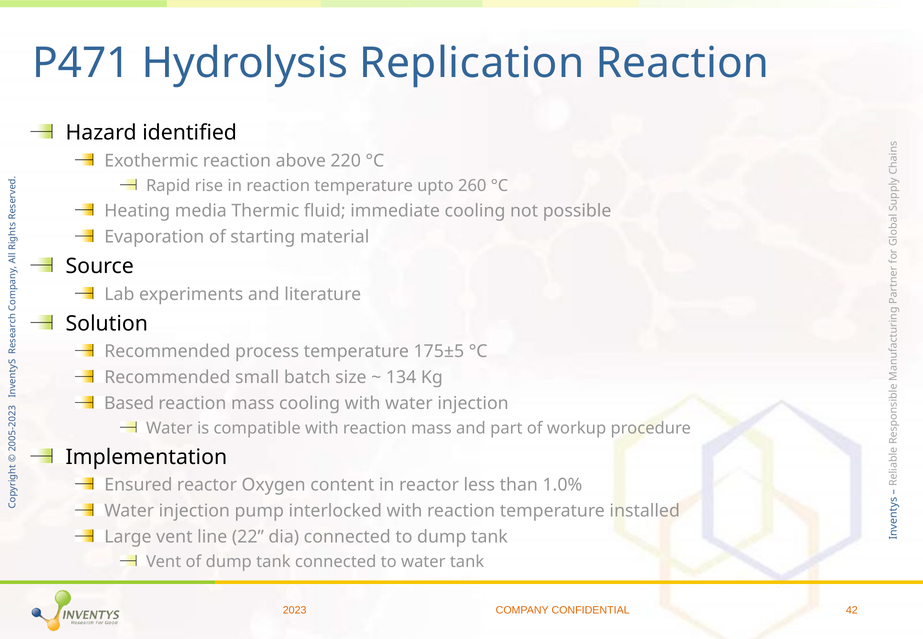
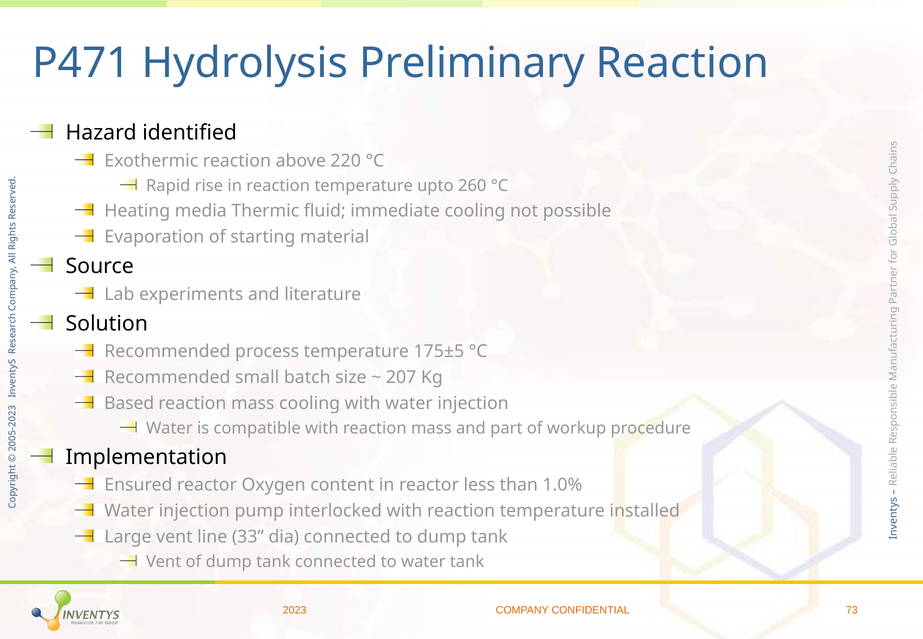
Replication: Replication -> Preliminary
134: 134 -> 207
22: 22 -> 33
42: 42 -> 73
